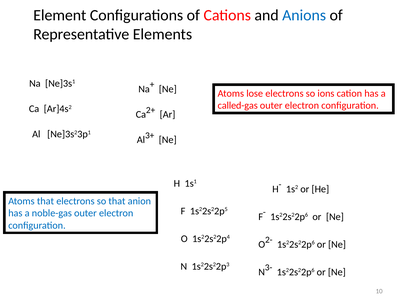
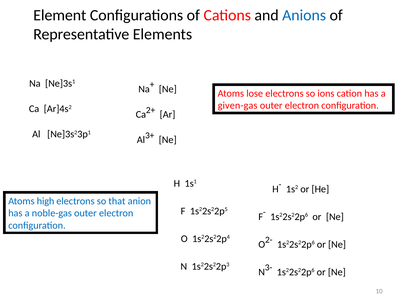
called-gas: called-gas -> given-gas
Atoms that: that -> high
